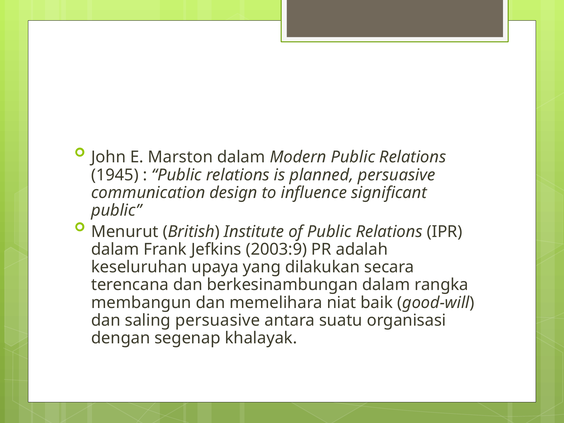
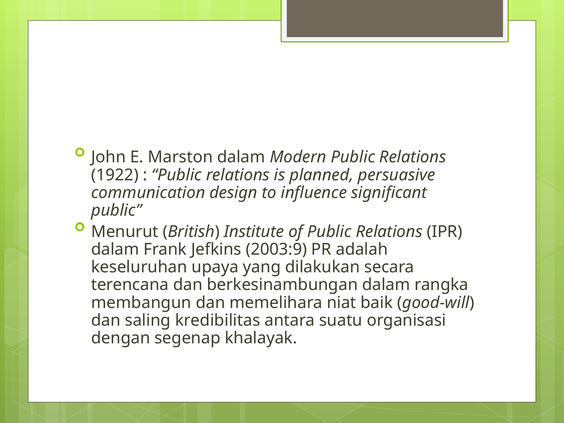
1945: 1945 -> 1922
saling persuasive: persuasive -> kredibilitas
